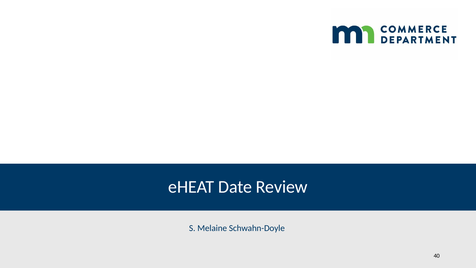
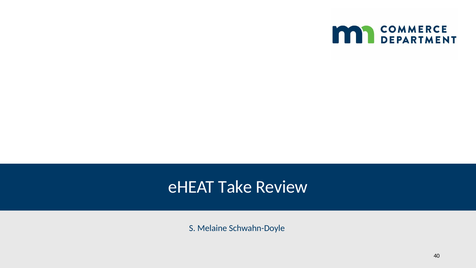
Date: Date -> Take
